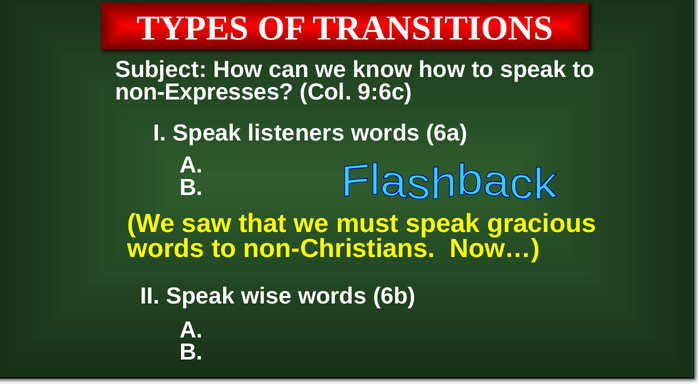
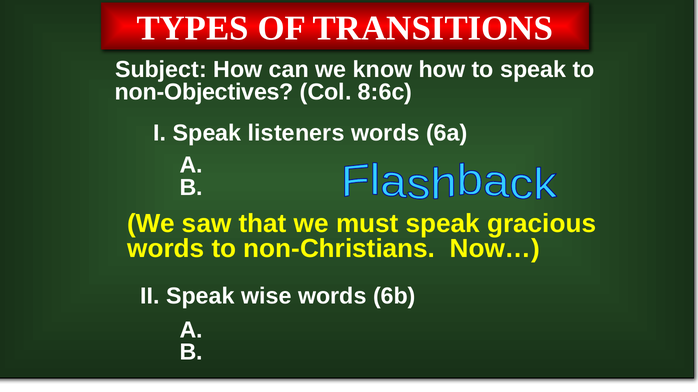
non-Expresses: non-Expresses -> non-Objectives
9:6c: 9:6c -> 8:6c
